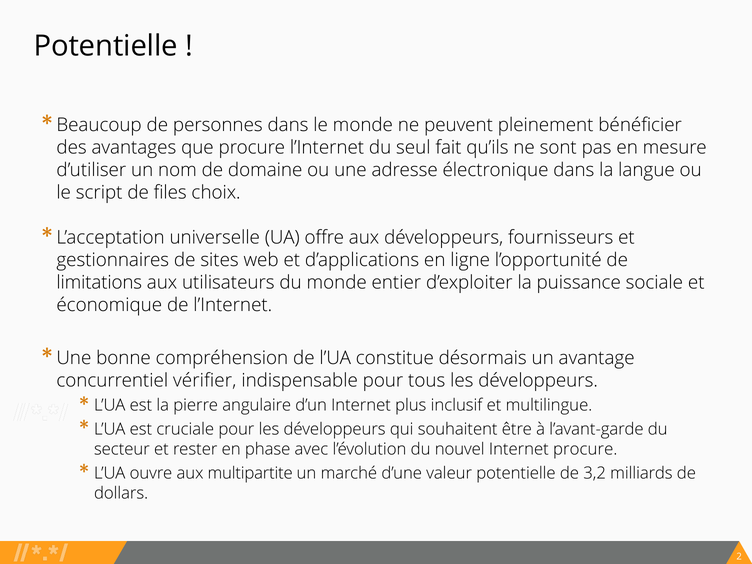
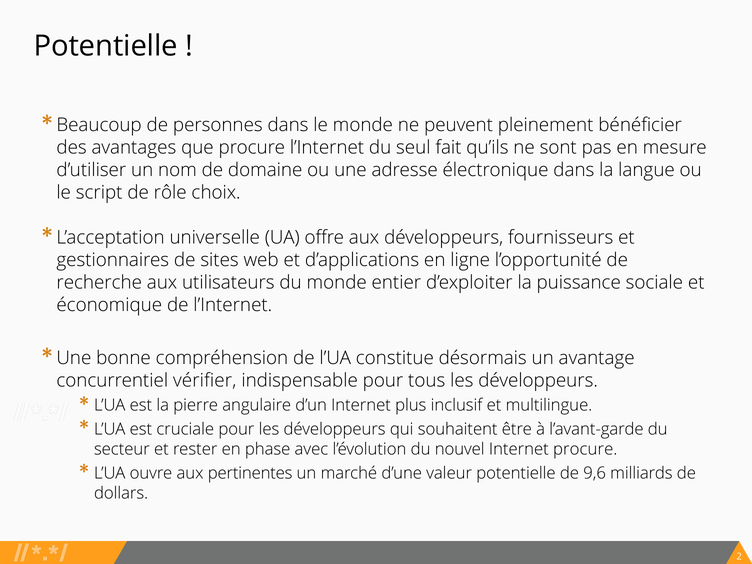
files: files -> rôle
limitations: limitations -> recherche
multipartite: multipartite -> pertinentes
3,2: 3,2 -> 9,6
